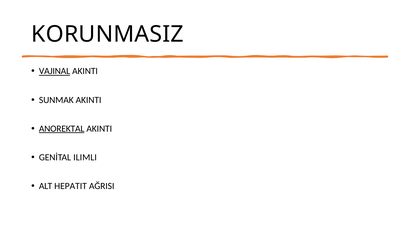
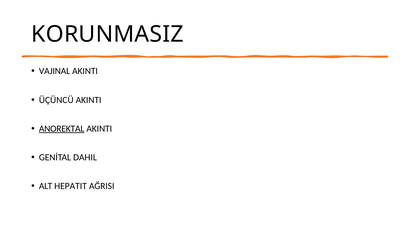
VAJINAL underline: present -> none
SUNMAK: SUNMAK -> ÜÇÜNCÜ
ILIMLI: ILIMLI -> DAHIL
